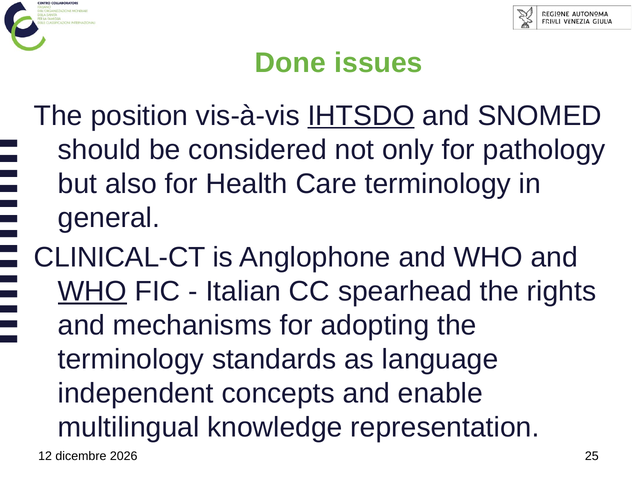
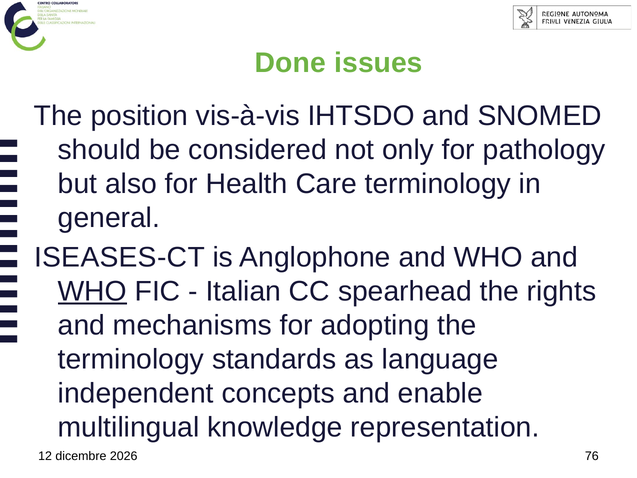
IHTSDO underline: present -> none
CLINICAL-CT: CLINICAL-CT -> ISEASES-CT
25: 25 -> 76
